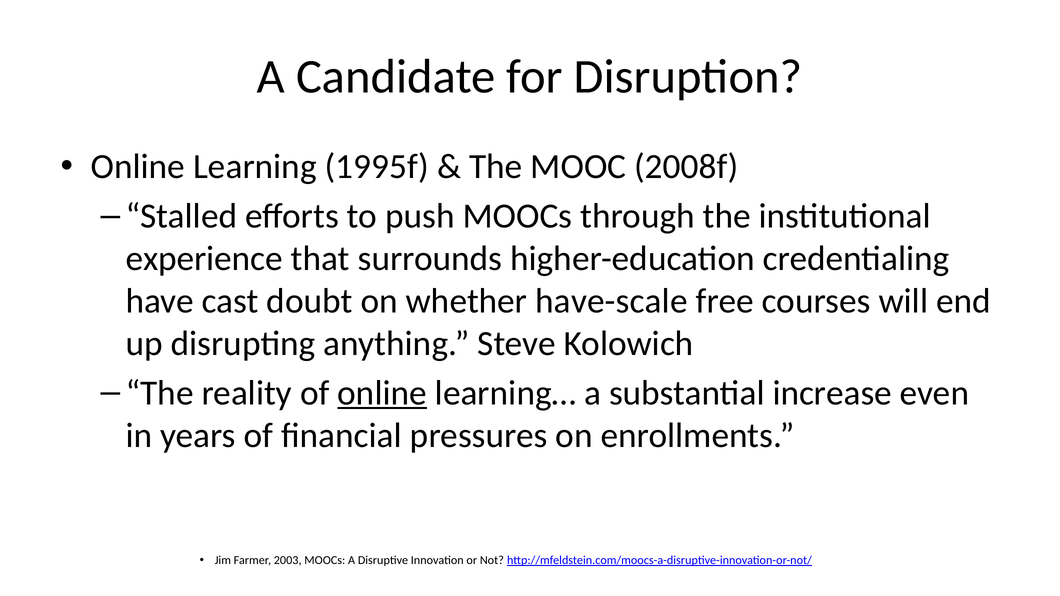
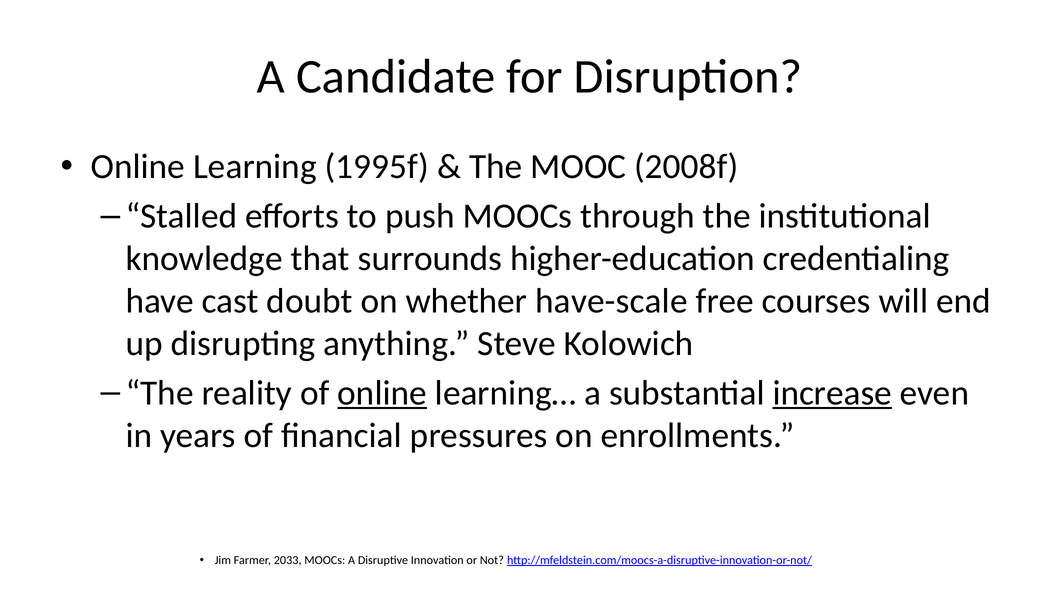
experience: experience -> knowledge
increase underline: none -> present
2003: 2003 -> 2033
